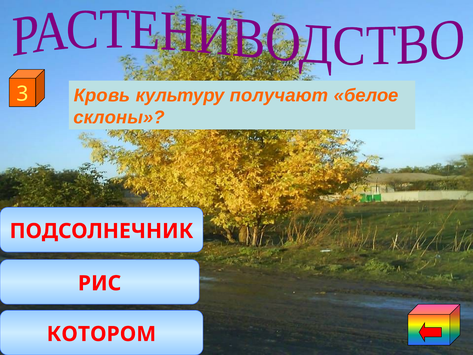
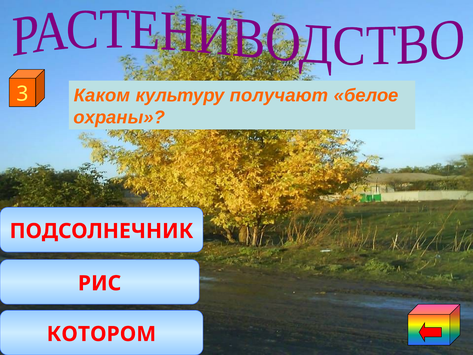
Кровь: Кровь -> Каком
склоны: склоны -> охраны
